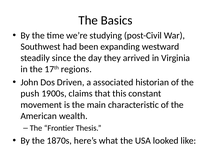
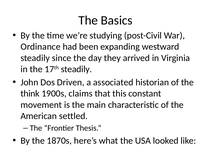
Southwest: Southwest -> Ordinance
17th regions: regions -> steadily
push: push -> think
wealth: wealth -> settled
